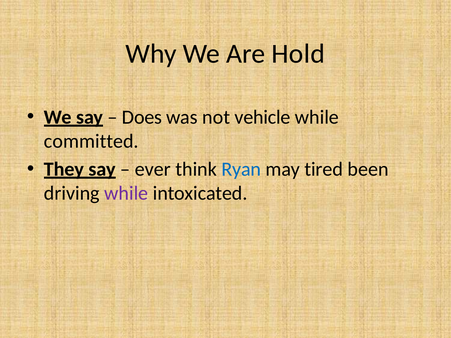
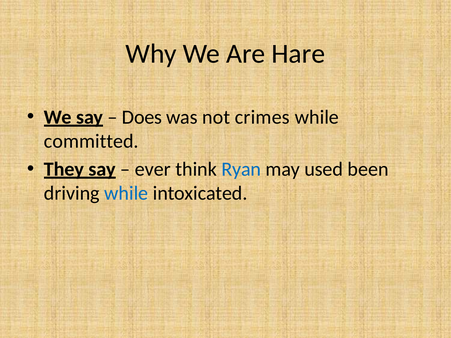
Hold: Hold -> Hare
vehicle: vehicle -> crimes
tired: tired -> used
while at (126, 193) colour: purple -> blue
